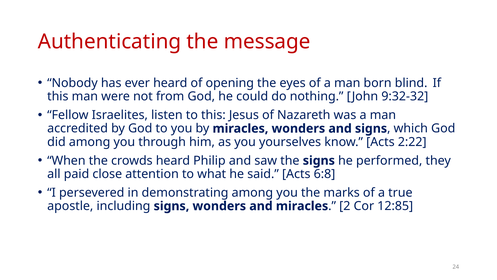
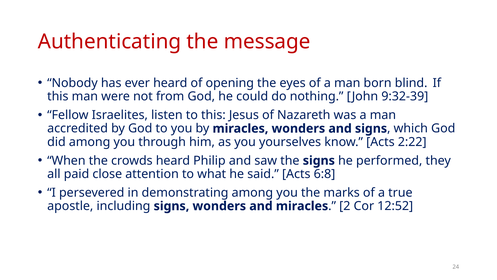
9:32-32: 9:32-32 -> 9:32-39
12:85: 12:85 -> 12:52
